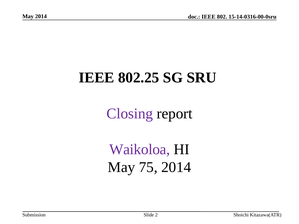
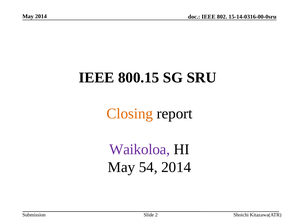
802.25: 802.25 -> 800.15
Closing colour: purple -> orange
75: 75 -> 54
